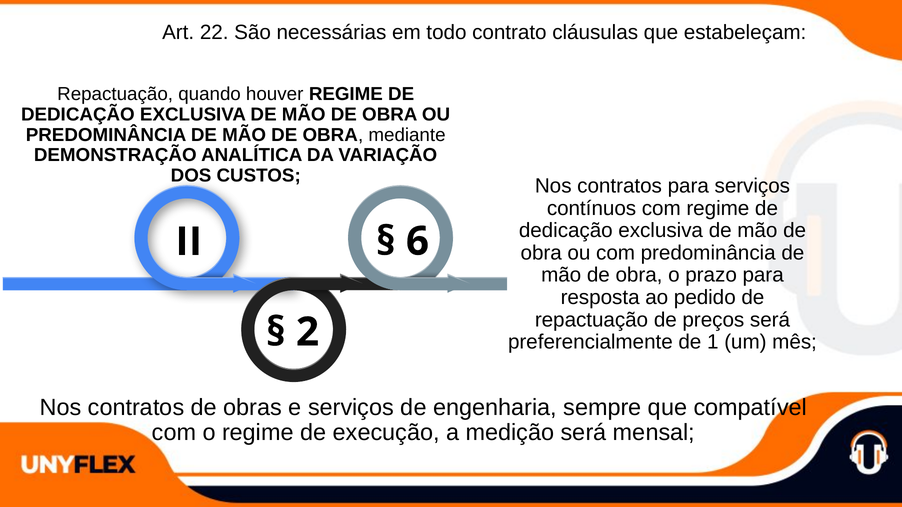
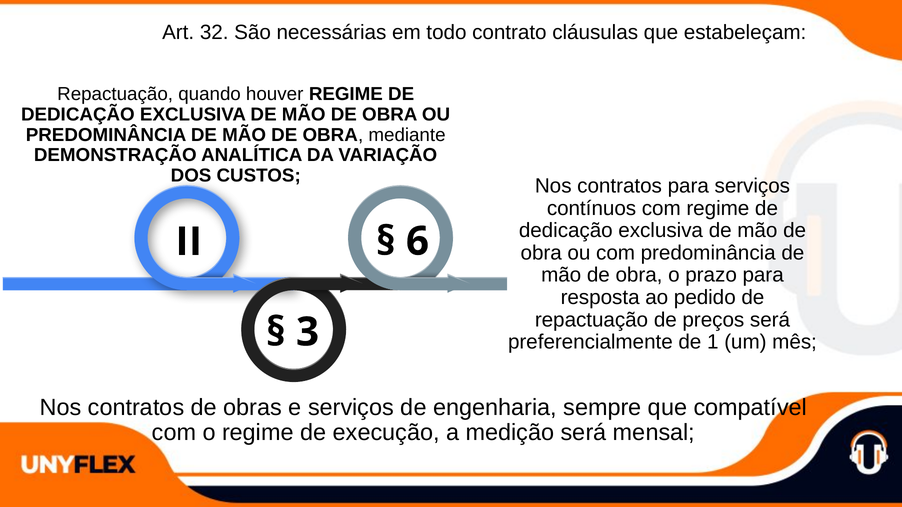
22: 22 -> 32
2: 2 -> 3
